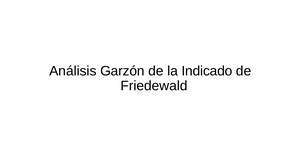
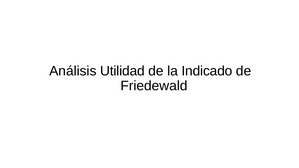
Garzón: Garzón -> Utilidad
